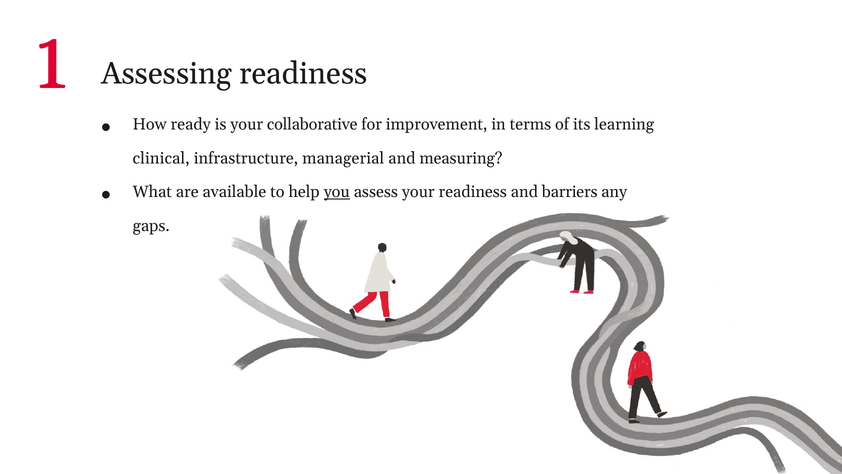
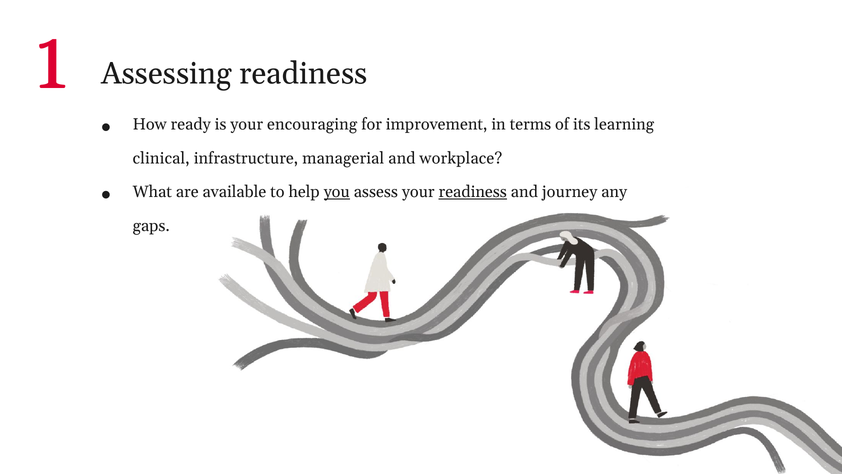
collaborative: collaborative -> encouraging
measuring: measuring -> workplace
readiness at (473, 192) underline: none -> present
barriers: barriers -> journey
